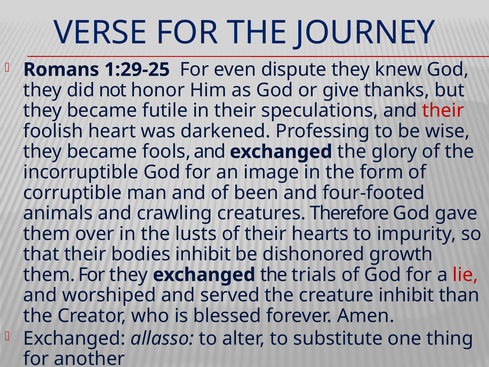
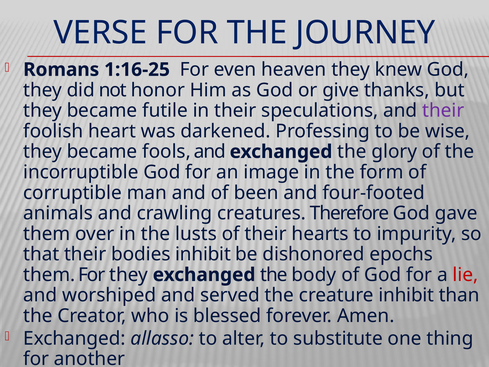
1:29-25: 1:29-25 -> 1:16-25
dispute: dispute -> heaven
their at (443, 111) colour: red -> purple
growth: growth -> epochs
trials: trials -> body
